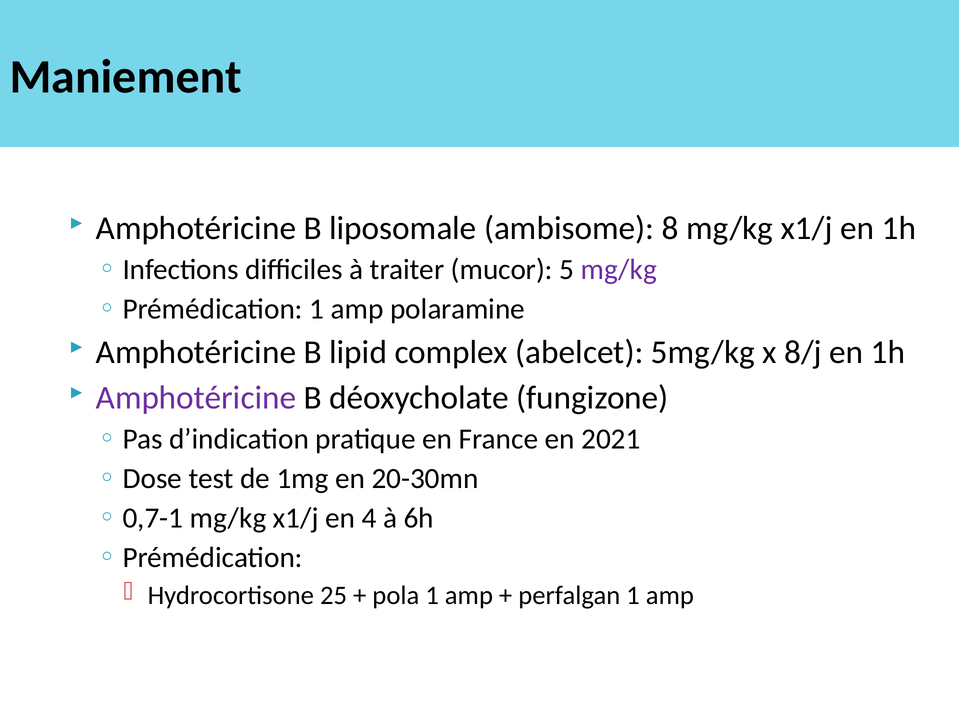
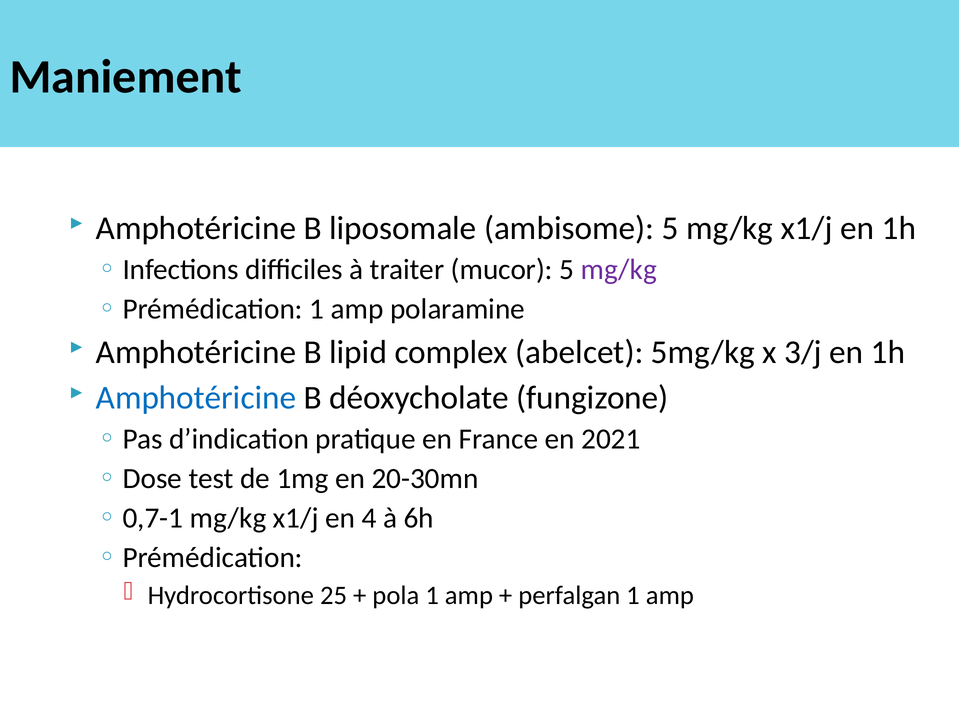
ambisome 8: 8 -> 5
8/j: 8/j -> 3/j
Amphotéricine at (196, 398) colour: purple -> blue
